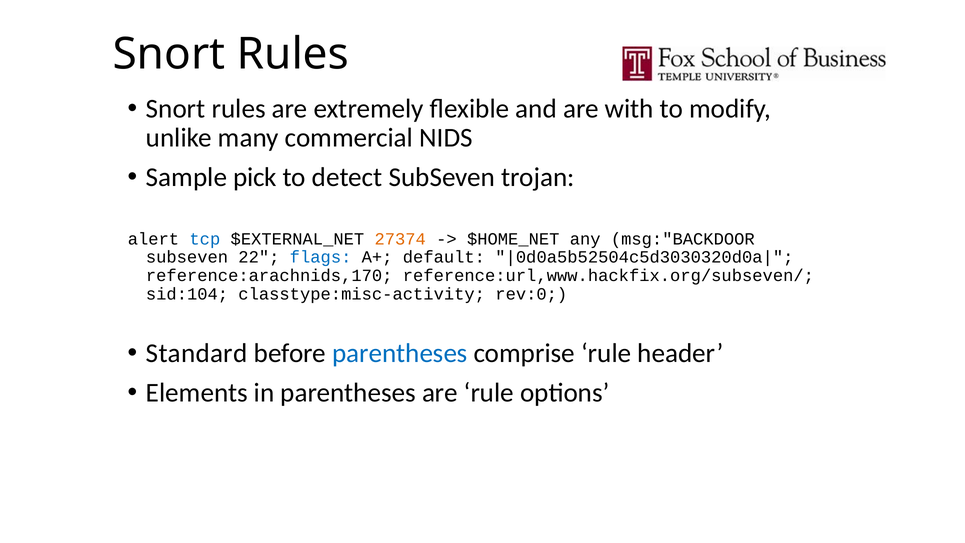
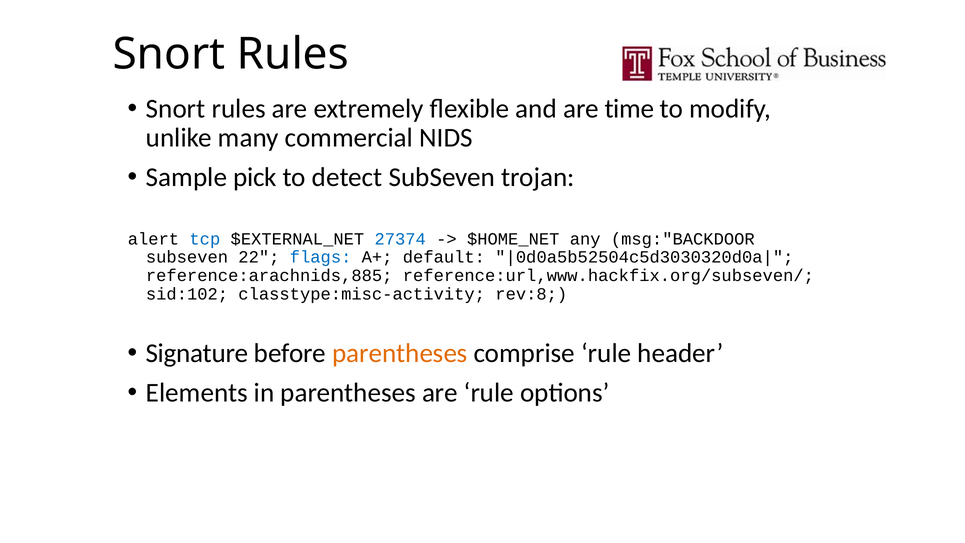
with: with -> time
27374 colour: orange -> blue
reference:arachnids,170: reference:arachnids,170 -> reference:arachnids,885
sid:104: sid:104 -> sid:102
rev:0: rev:0 -> rev:8
Standard: Standard -> Signature
parentheses at (400, 353) colour: blue -> orange
